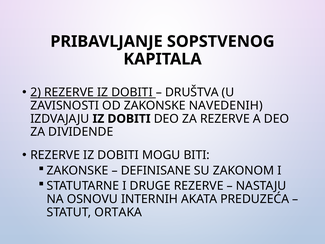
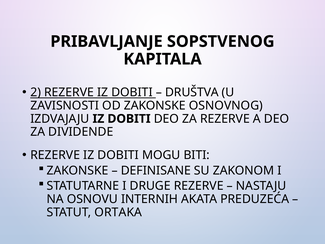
NAVEDENIH: NAVEDENIH -> OSNOVNOG
